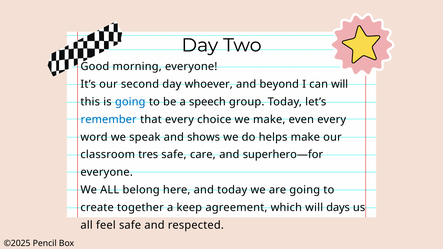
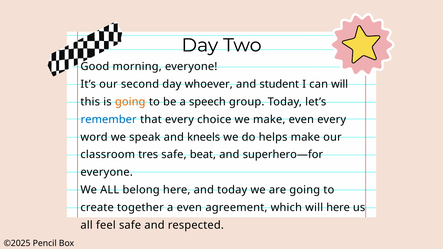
beyond: beyond -> student
going at (130, 102) colour: blue -> orange
shows: shows -> kneels
care: care -> beat
a keep: keep -> even
will days: days -> here
